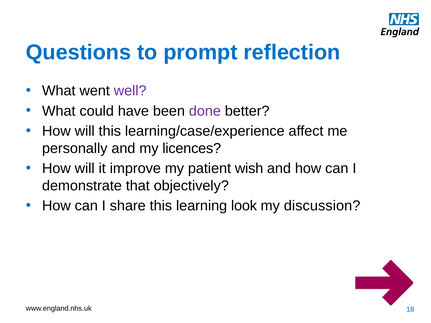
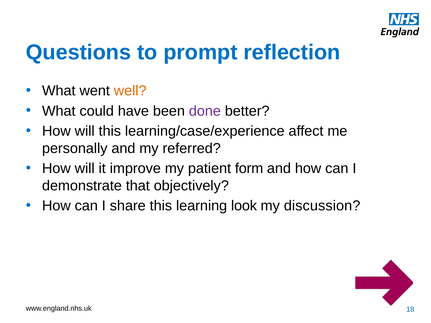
well colour: purple -> orange
licences: licences -> referred
wish: wish -> form
